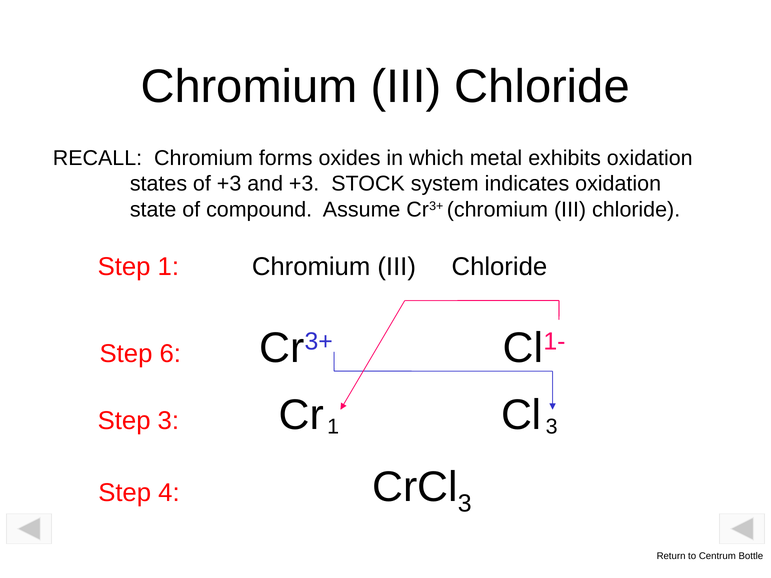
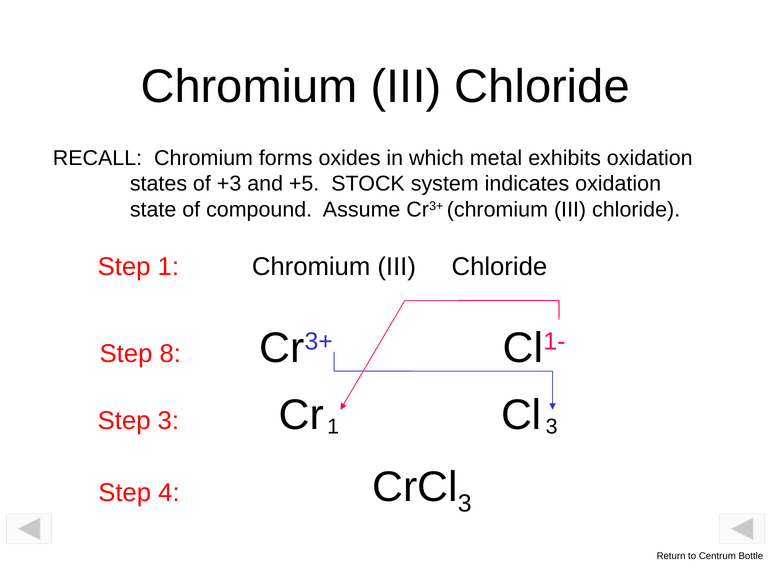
and +3: +3 -> +5
6: 6 -> 8
